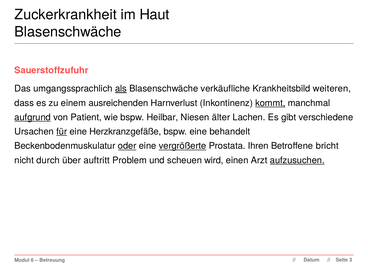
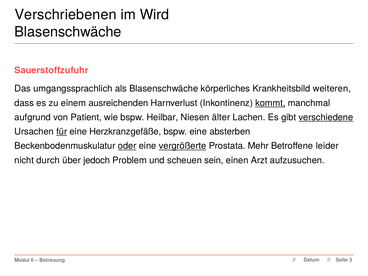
Zuckerkrankheit: Zuckerkrankheit -> Verschriebenen
Haut: Haut -> Wird
als underline: present -> none
verkäufliche: verkäufliche -> körperliches
aufgrund underline: present -> none
verschiedene underline: none -> present
behandelt: behandelt -> absterben
Ihren: Ihren -> Mehr
bricht: bricht -> leider
auftritt: auftritt -> jedoch
wird: wird -> sein
aufzusuchen underline: present -> none
